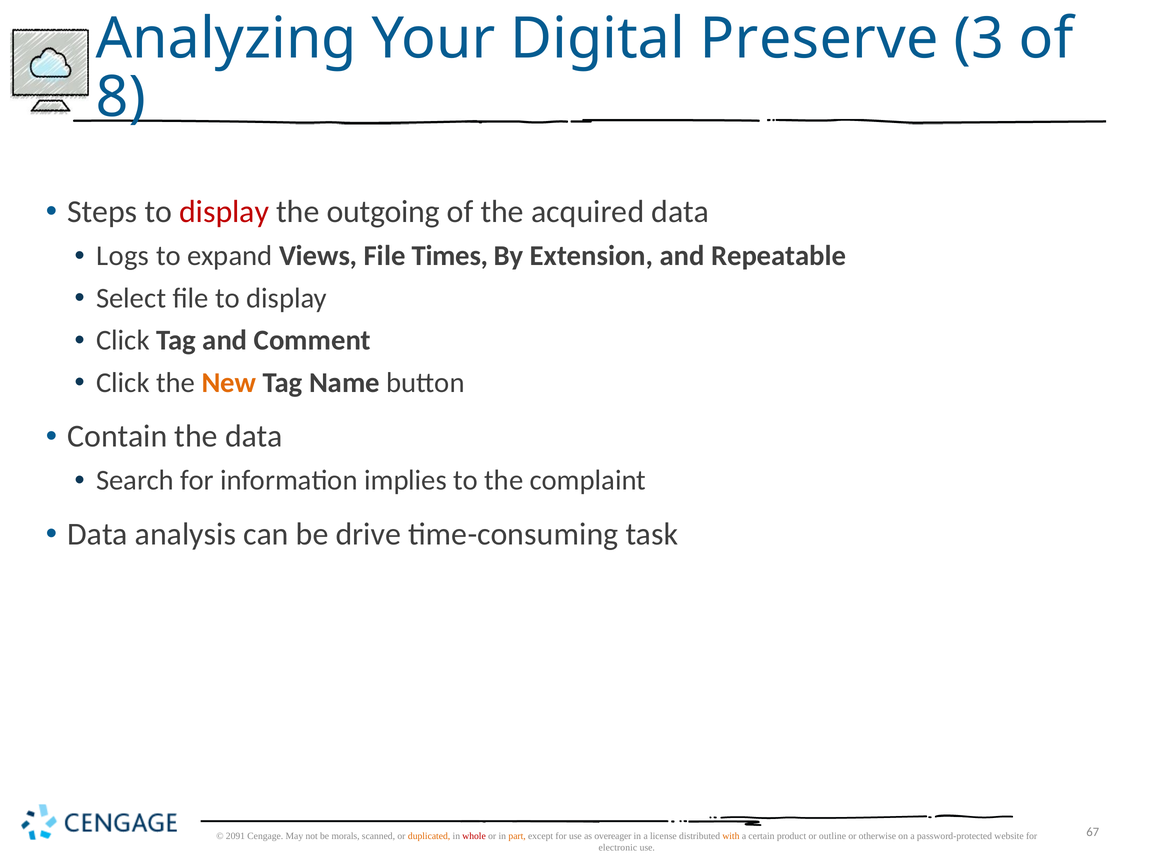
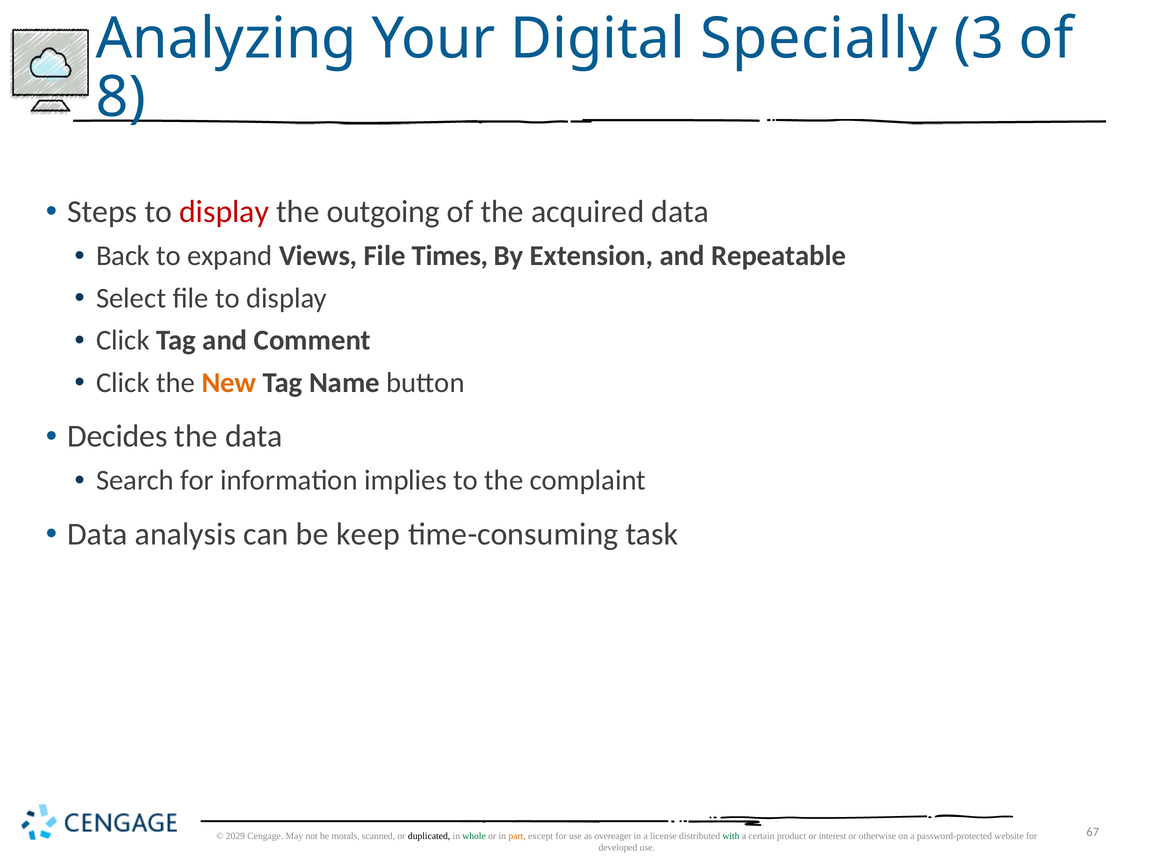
Preserve: Preserve -> Specially
Logs: Logs -> Back
Contain: Contain -> Decides
drive: drive -> keep
2091: 2091 -> 2029
duplicated colour: orange -> black
whole colour: red -> green
with colour: orange -> green
outline: outline -> interest
electronic: electronic -> developed
